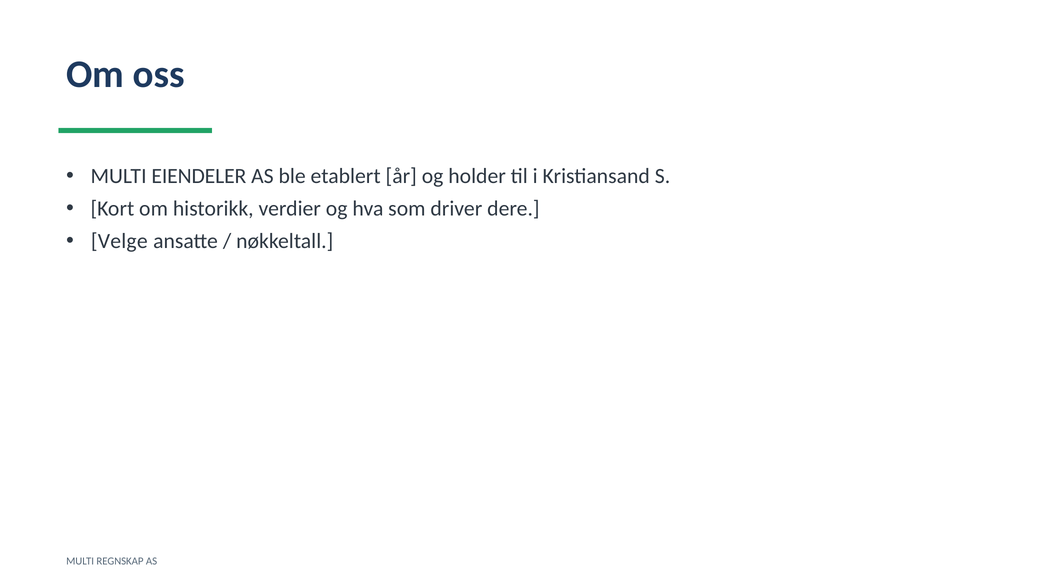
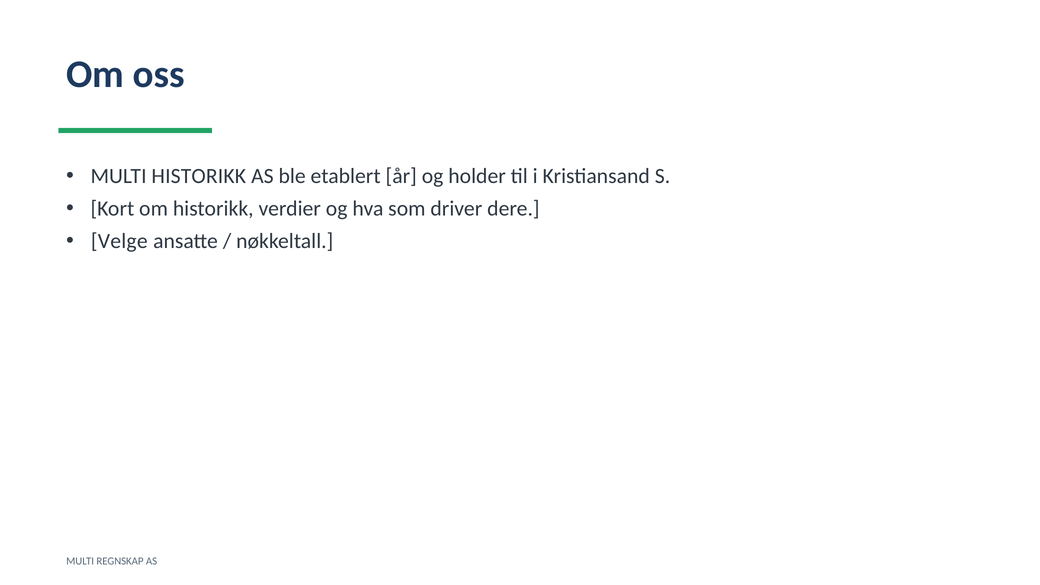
MULTI EIENDELER: EIENDELER -> HISTORIKK
